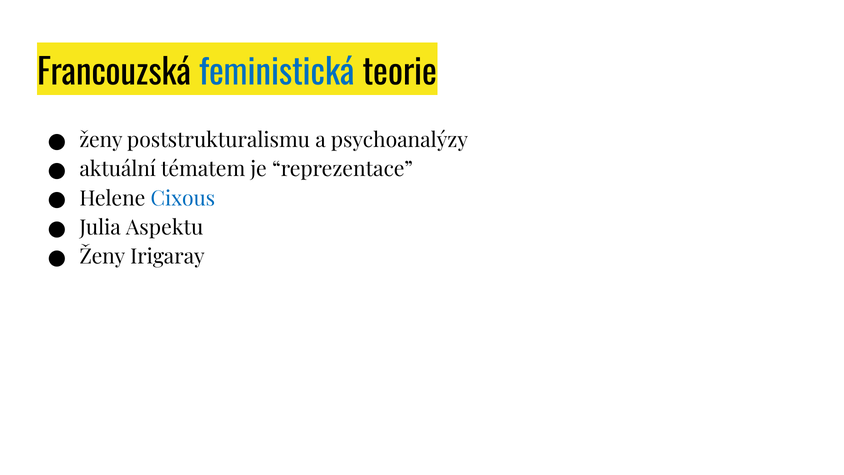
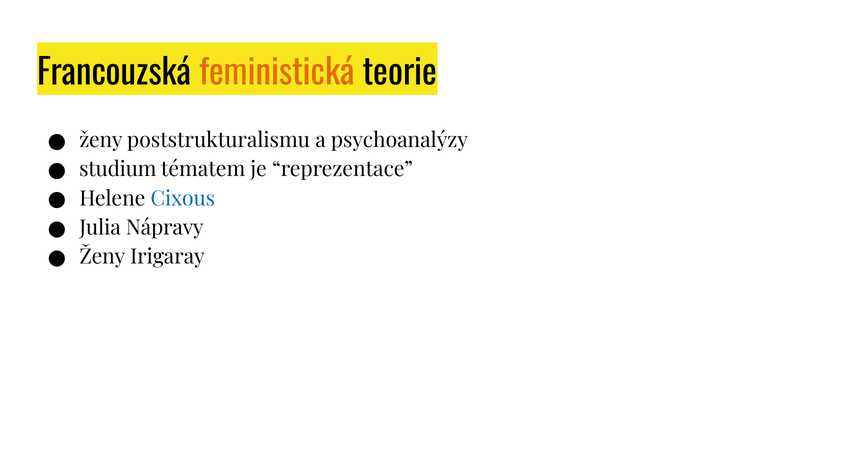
feministická colour: blue -> orange
aktuální: aktuální -> studium
Aspektu: Aspektu -> Nápravy
